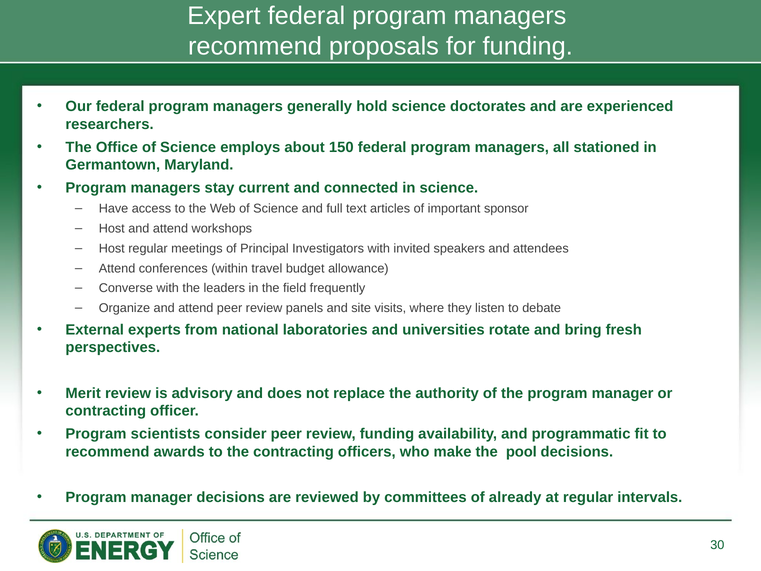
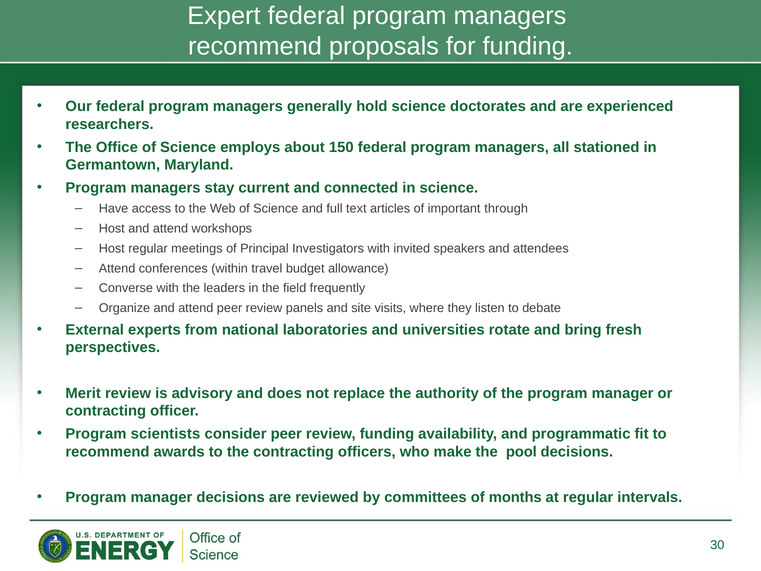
sponsor: sponsor -> through
already: already -> months
